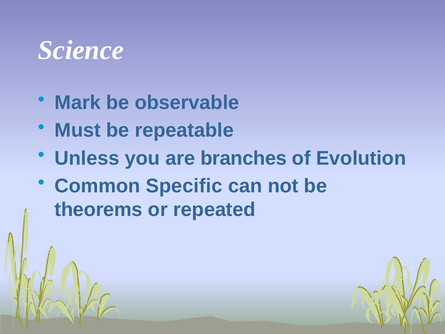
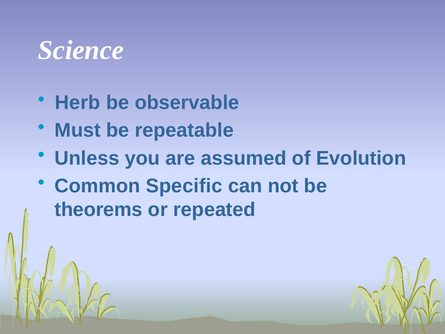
Mark: Mark -> Herb
branches: branches -> assumed
